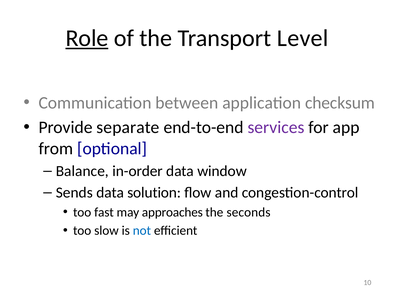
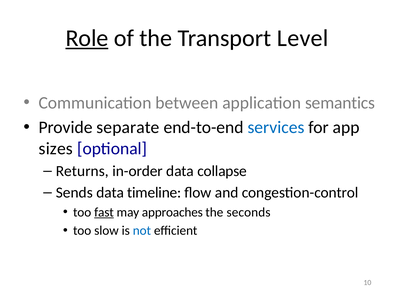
checksum: checksum -> semantics
services colour: purple -> blue
from: from -> sizes
Balance: Balance -> Returns
window: window -> collapse
solution: solution -> timeline
fast underline: none -> present
